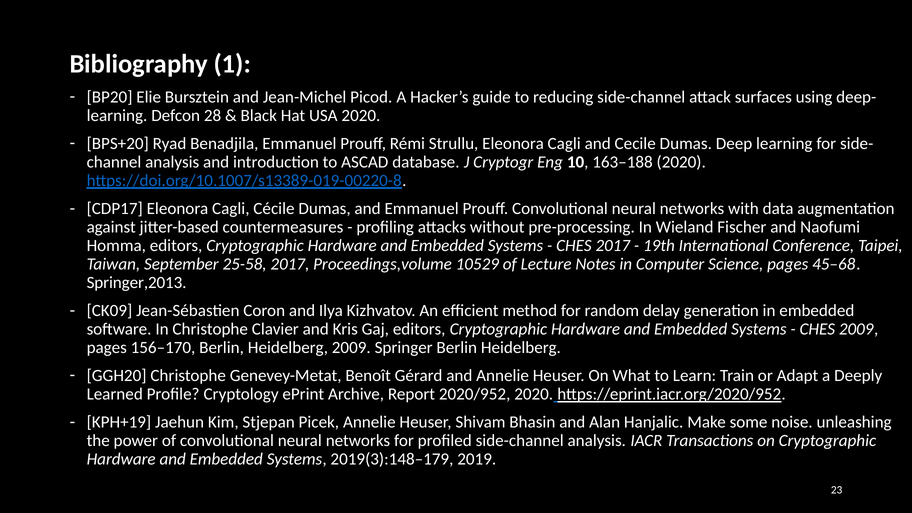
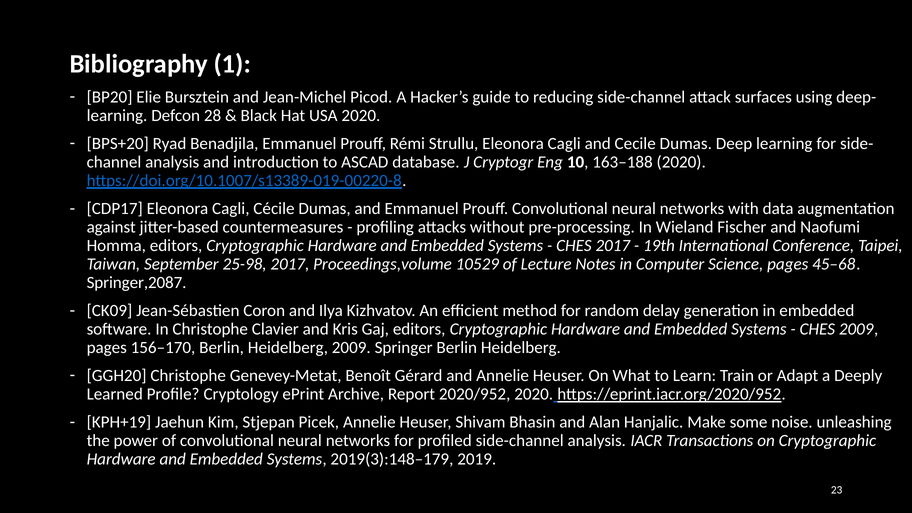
25-58: 25-58 -> 25-98
Springer,2013: Springer,2013 -> Springer,2087
